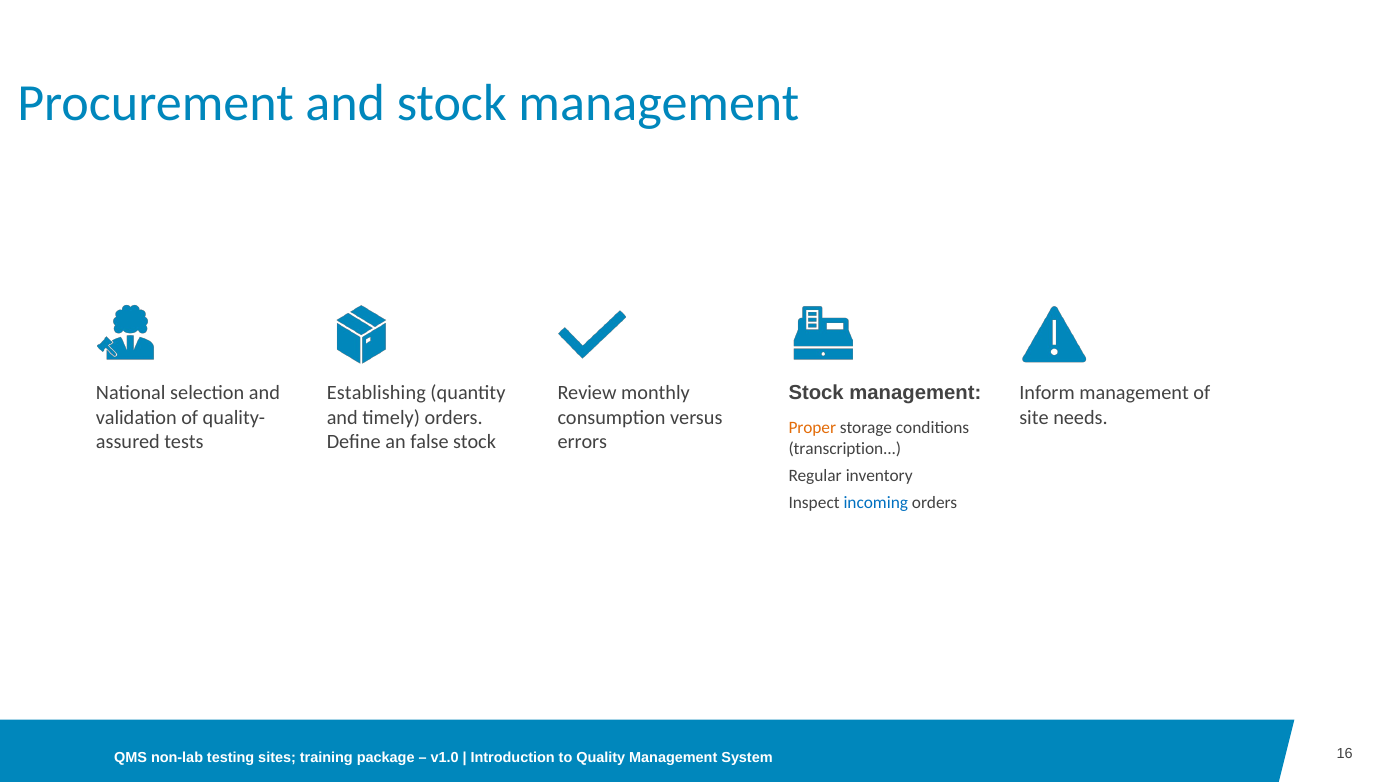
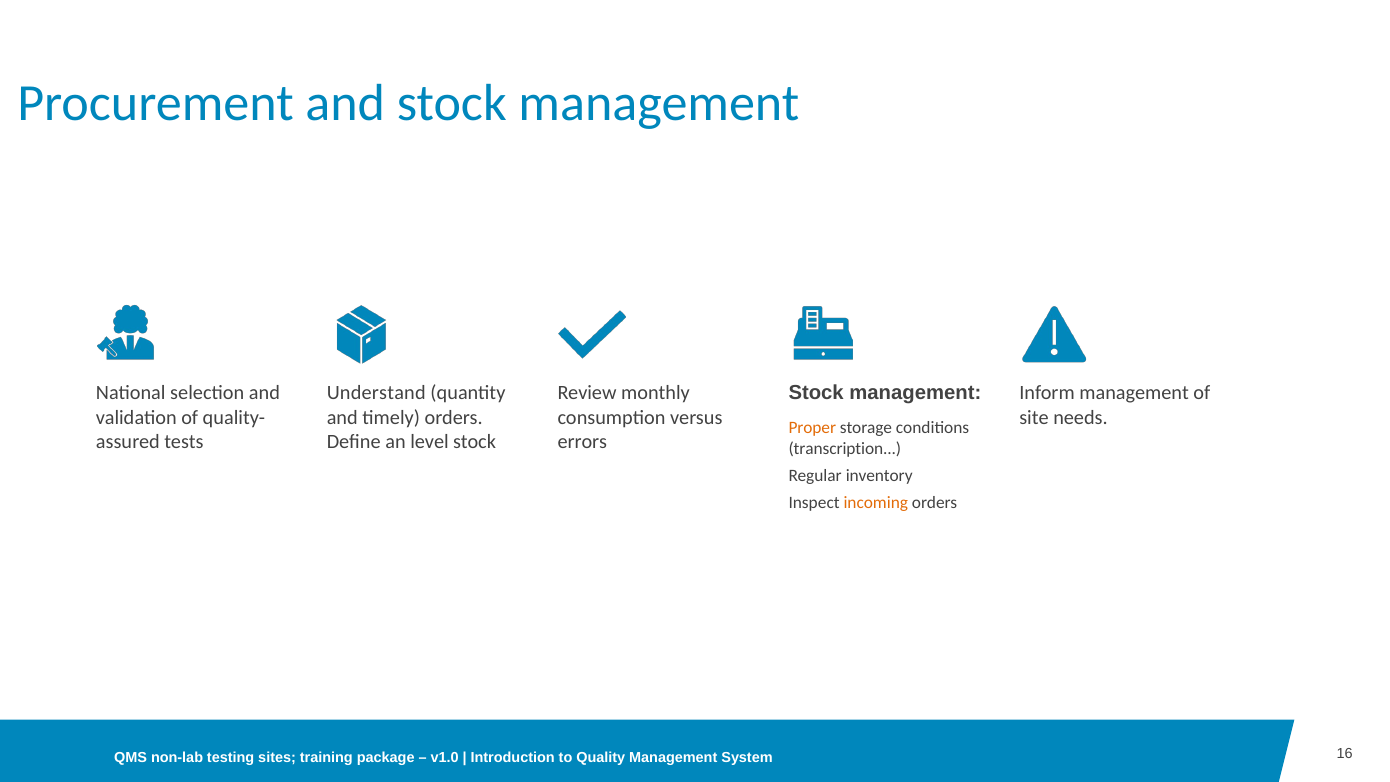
Establishing: Establishing -> Understand
false: false -> level
incoming colour: blue -> orange
